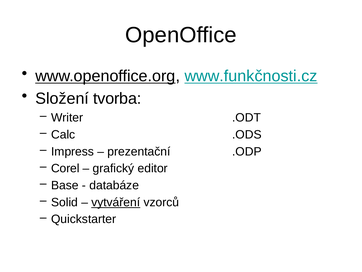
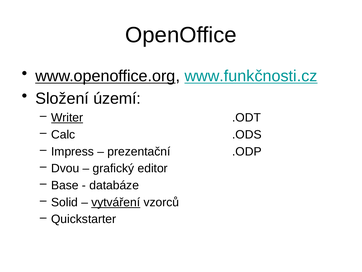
tvorba: tvorba -> území
Writer underline: none -> present
Corel: Corel -> Dvou
